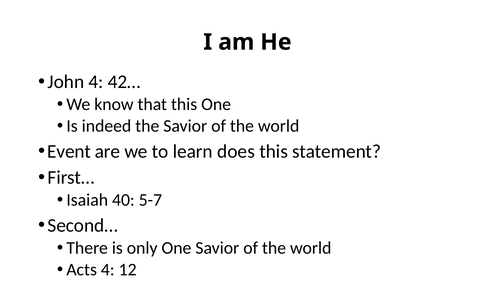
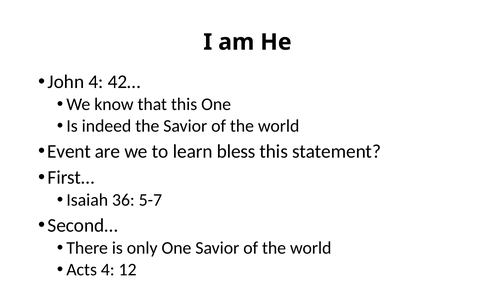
does: does -> bless
40: 40 -> 36
